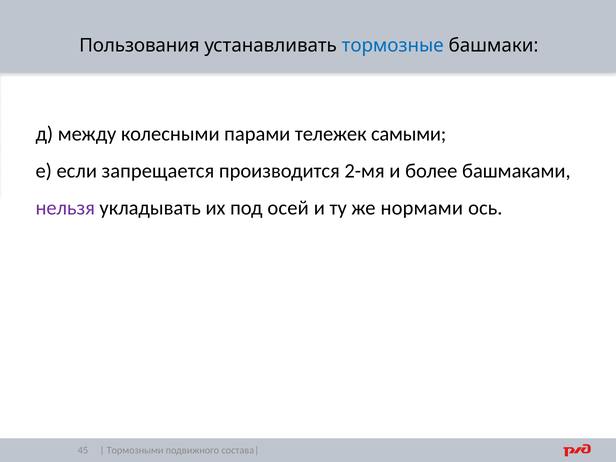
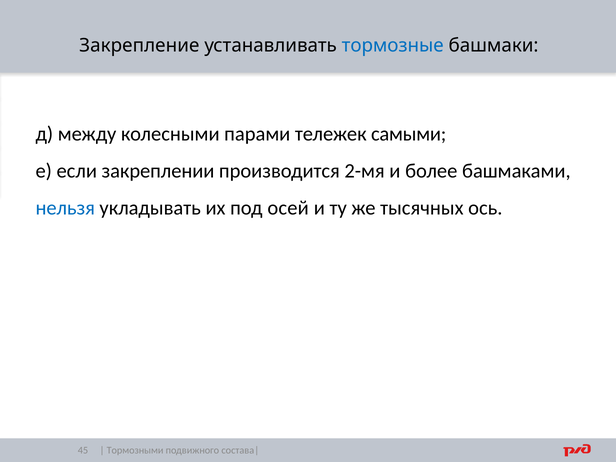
Пользования: Пользования -> Закрепление
запрещается: запрещается -> закреплении
нельзя colour: purple -> blue
нормами: нормами -> тысячных
